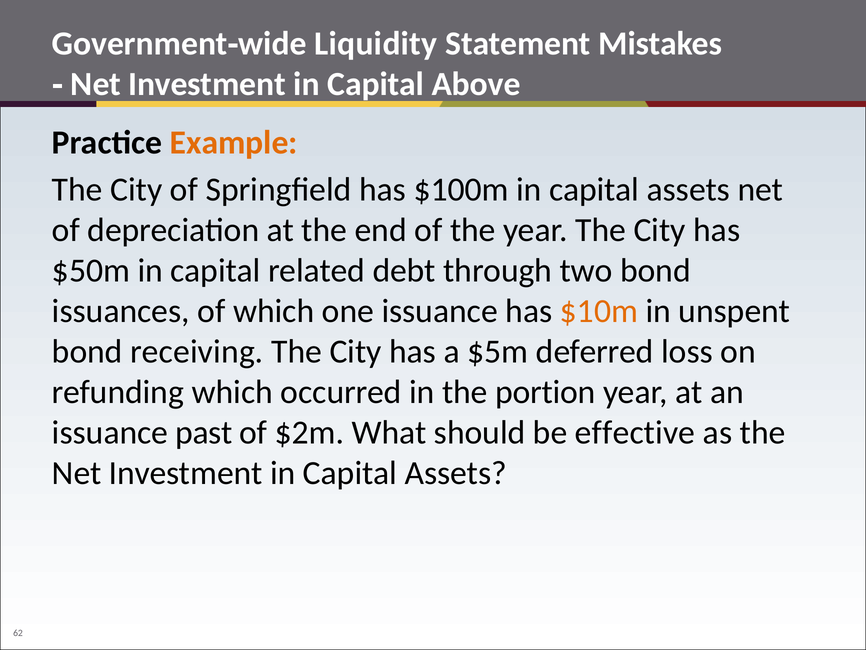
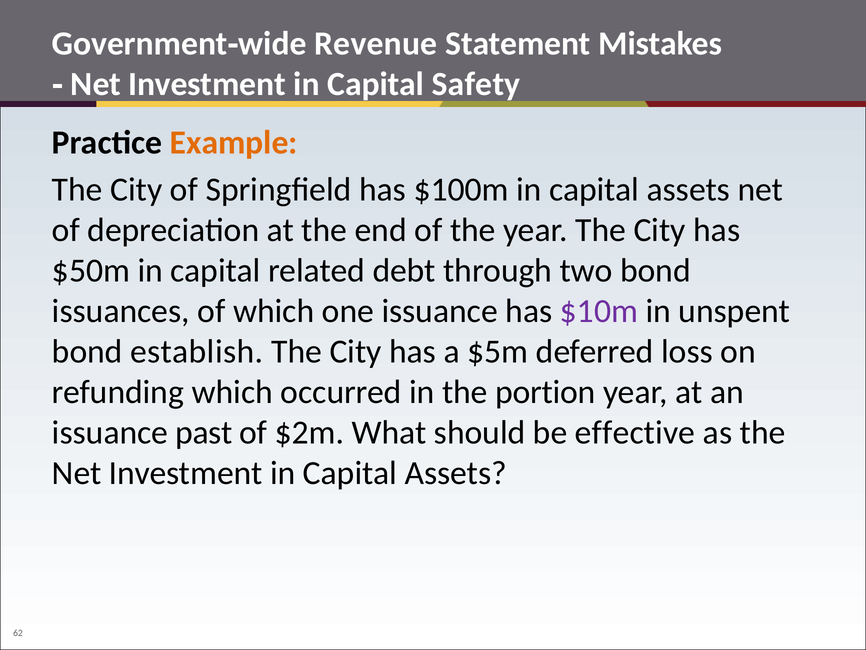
Liquidity: Liquidity -> Revenue
Above: Above -> Safety
$10m colour: orange -> purple
receiving: receiving -> establish
